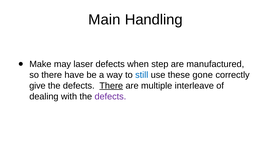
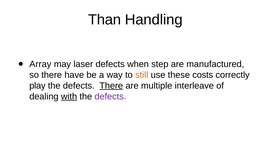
Main: Main -> Than
Make: Make -> Array
still colour: blue -> orange
gone: gone -> costs
give: give -> play
with underline: none -> present
